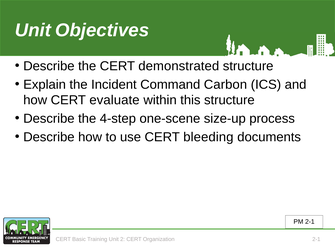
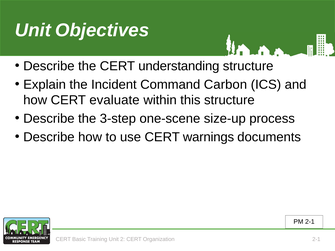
demonstrated: demonstrated -> understanding
4-step: 4-step -> 3-step
bleeding: bleeding -> warnings
